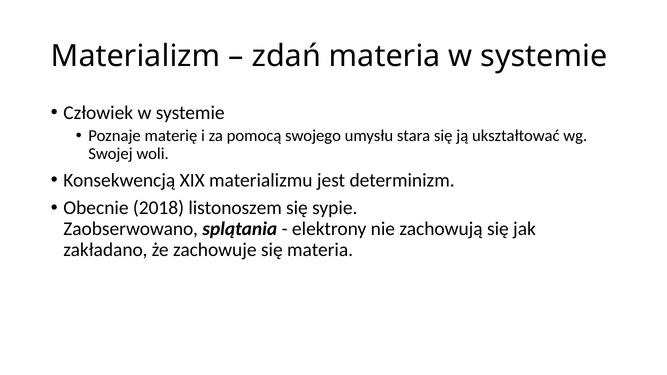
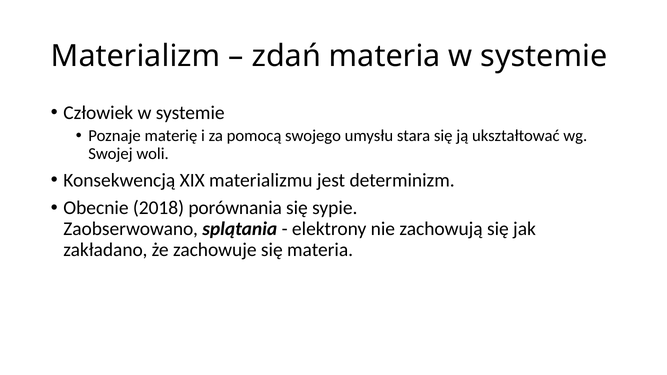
listonoszem: listonoszem -> porównania
